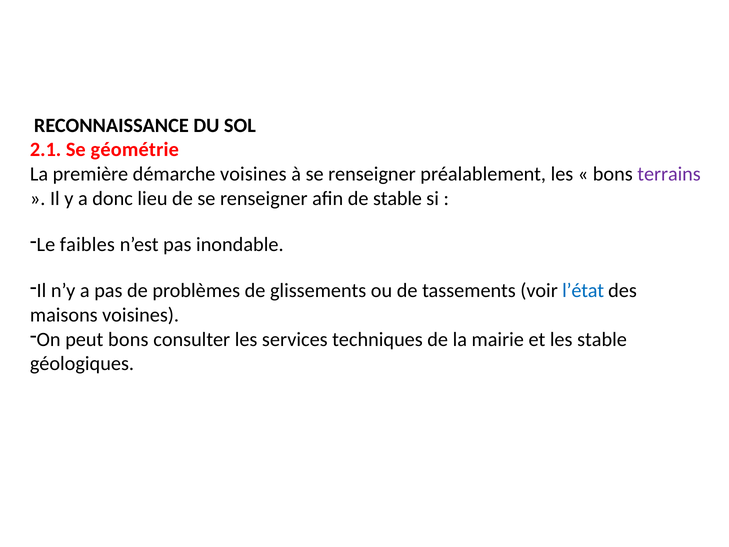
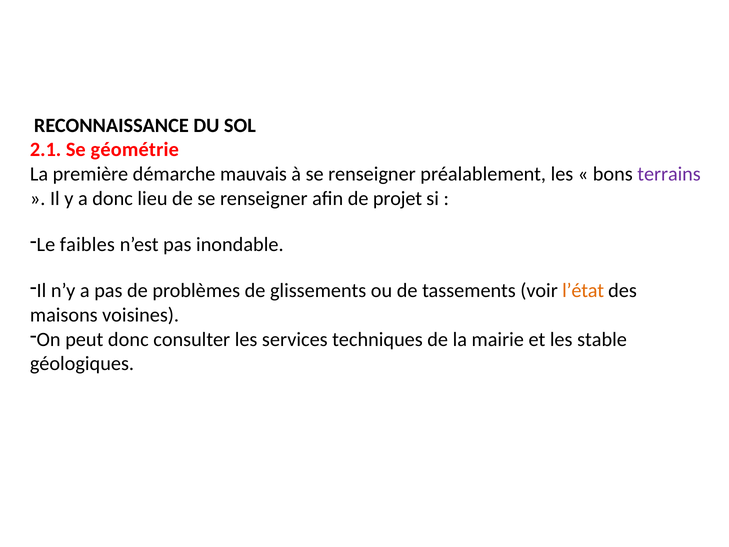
démarche voisines: voisines -> mauvais
de stable: stable -> projet
l’état colour: blue -> orange
peut bons: bons -> donc
